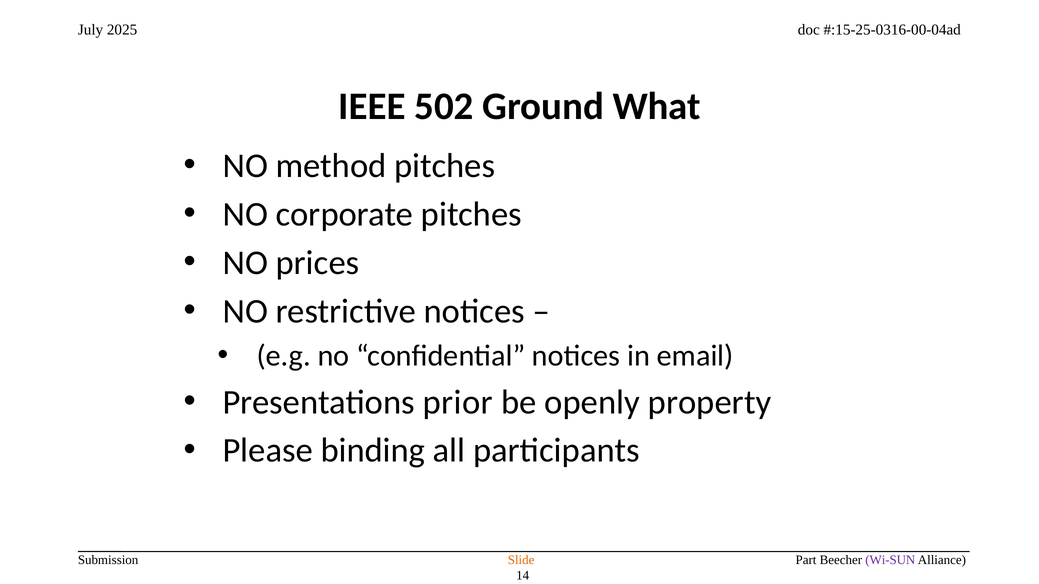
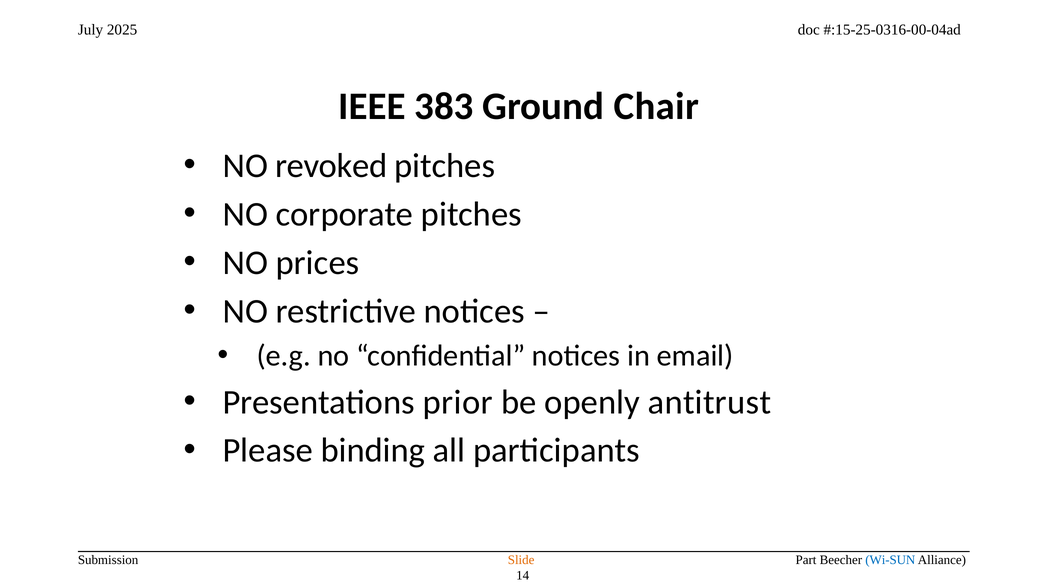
502: 502 -> 383
What: What -> Chair
method: method -> revoked
property: property -> antitrust
Wi-SUN colour: purple -> blue
